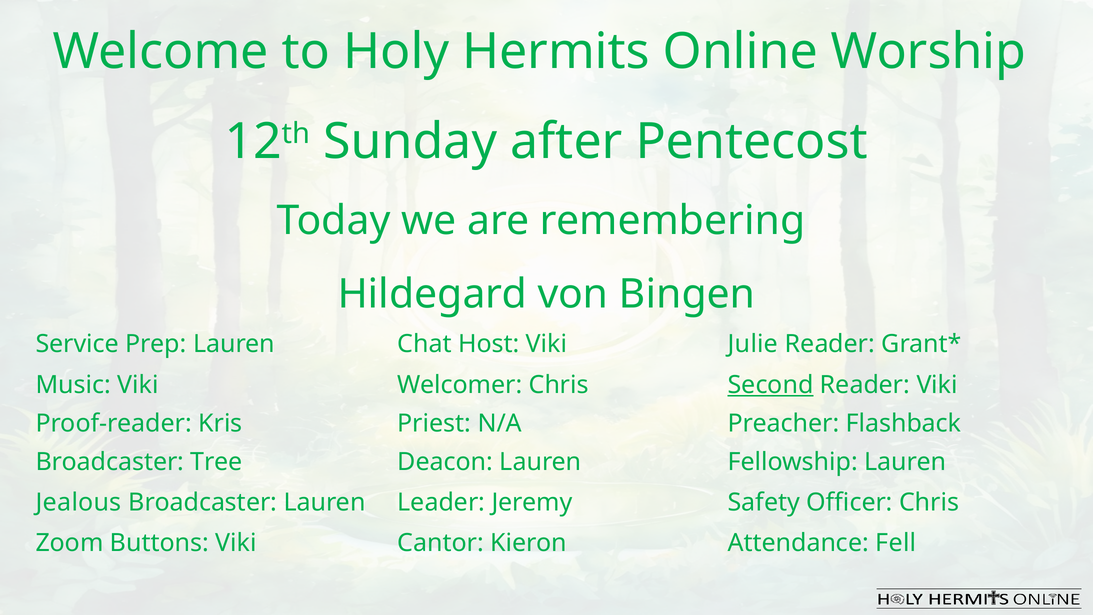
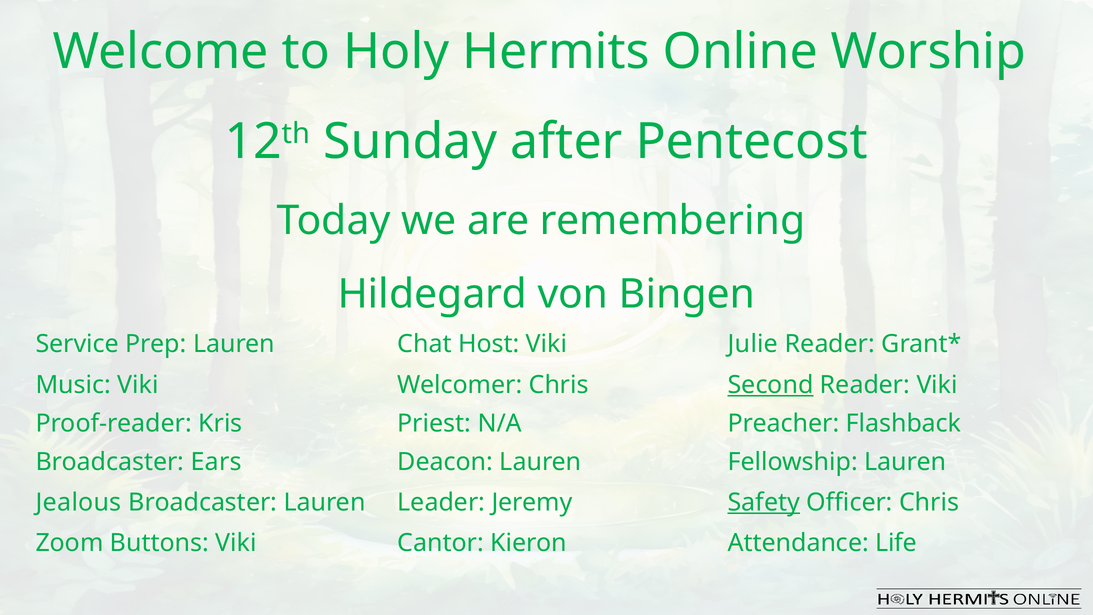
Tree: Tree -> Ears
Safety underline: none -> present
Fell: Fell -> Life
